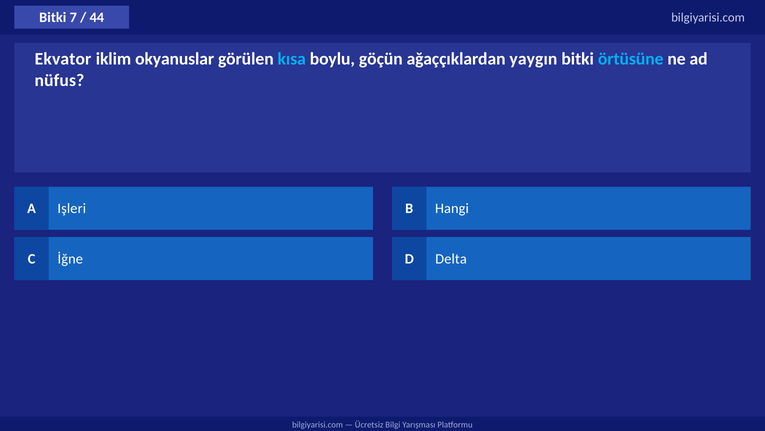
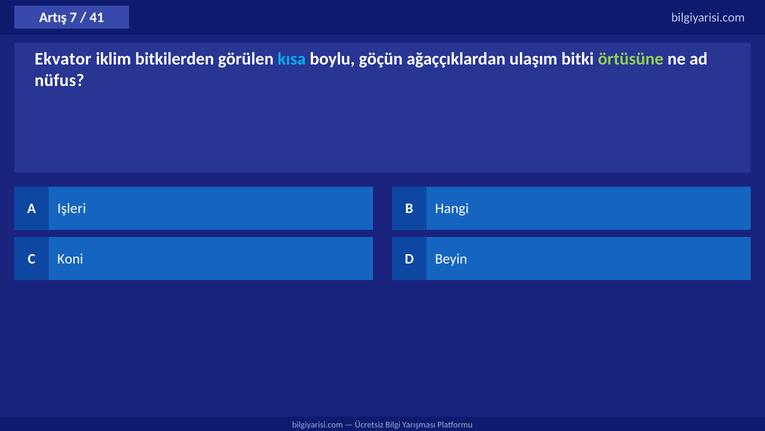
Bitki at (53, 17): Bitki -> Artış
44: 44 -> 41
okyanuslar: okyanuslar -> bitkilerden
yaygın: yaygın -> ulaşım
örtüsüne colour: light blue -> light green
İğne: İğne -> Koni
Delta: Delta -> Beyin
